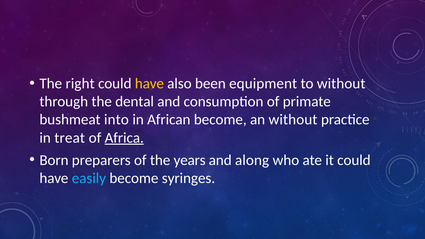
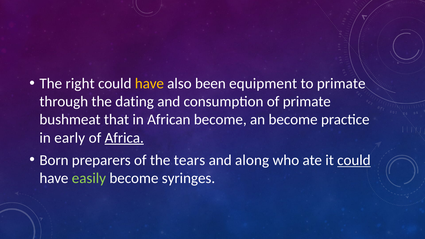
to without: without -> primate
dental: dental -> dating
into: into -> that
an without: without -> become
treat: treat -> early
years: years -> tears
could at (354, 160) underline: none -> present
easily colour: light blue -> light green
